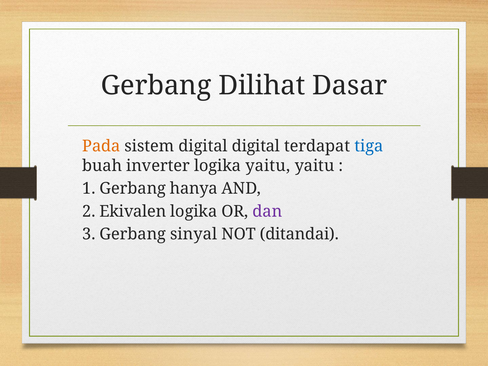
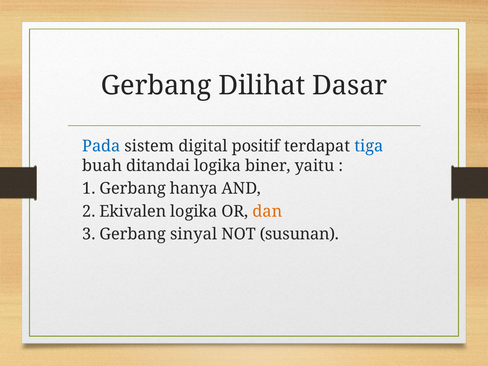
Pada colour: orange -> blue
digital digital: digital -> positif
inverter: inverter -> ditandai
logika yaitu: yaitu -> biner
dan colour: purple -> orange
ditandai: ditandai -> susunan
